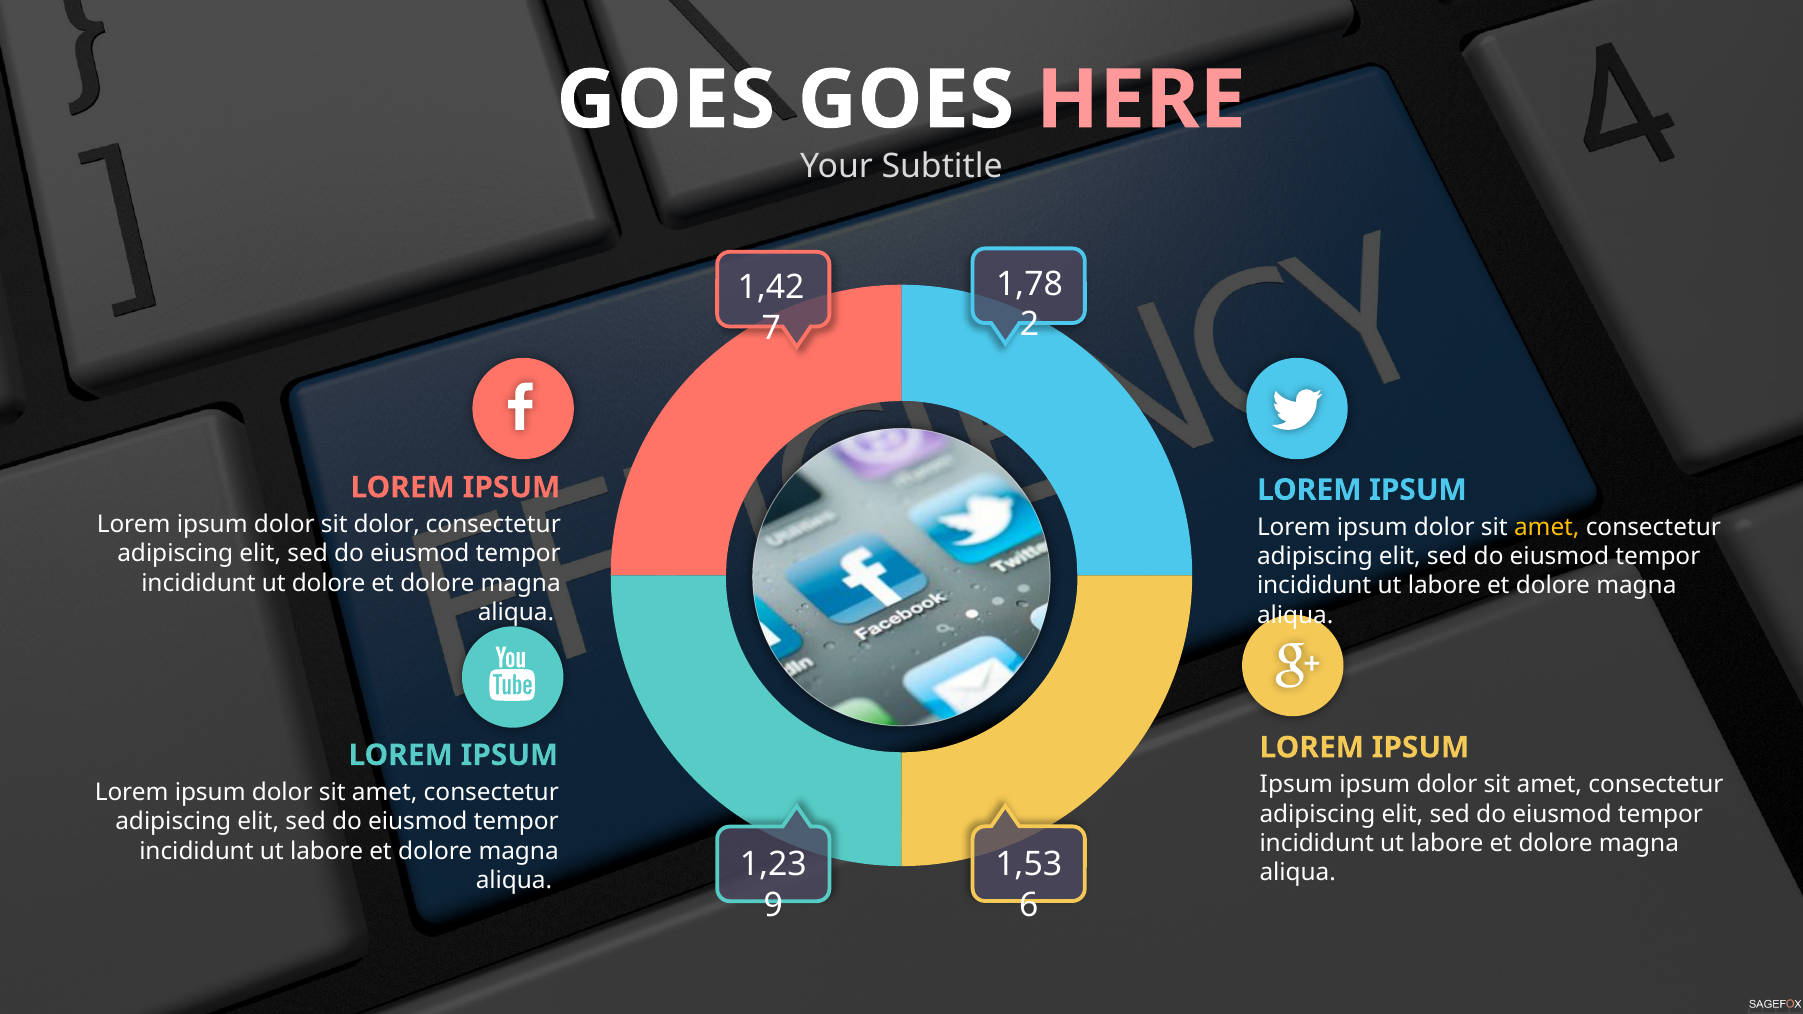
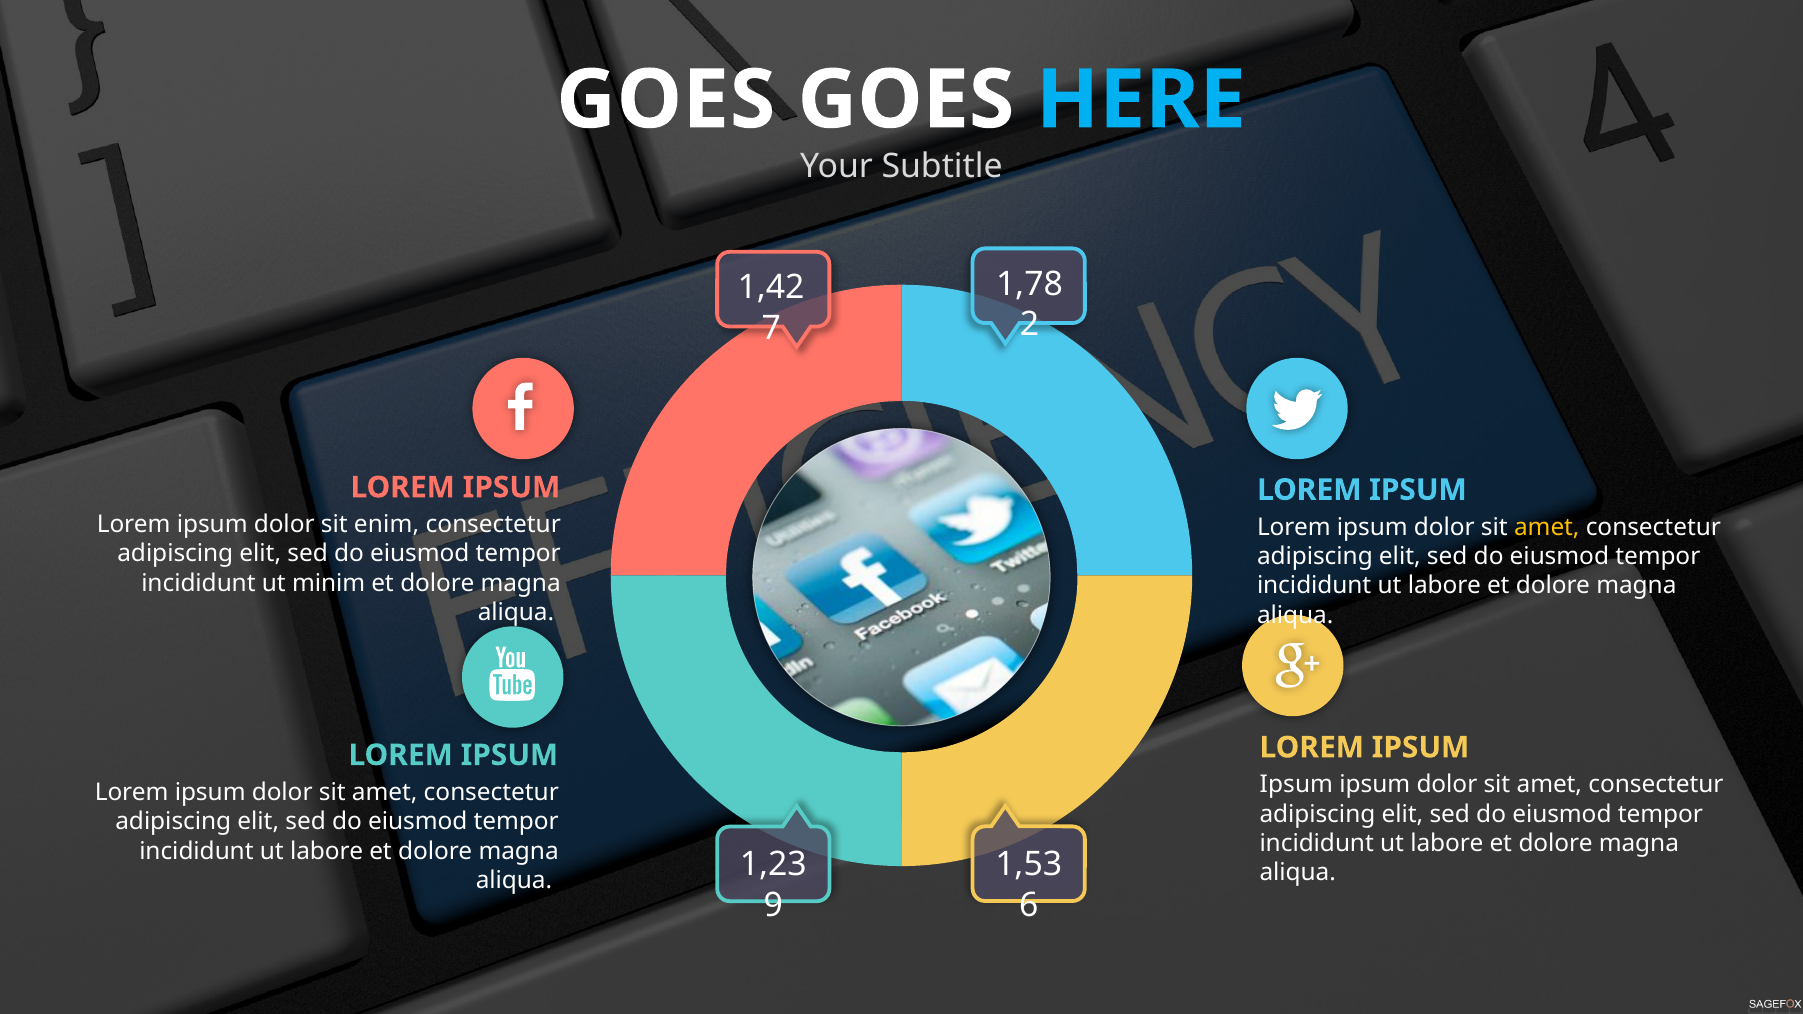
HERE colour: pink -> light blue
sit dolor: dolor -> enim
ut dolore: dolore -> minim
